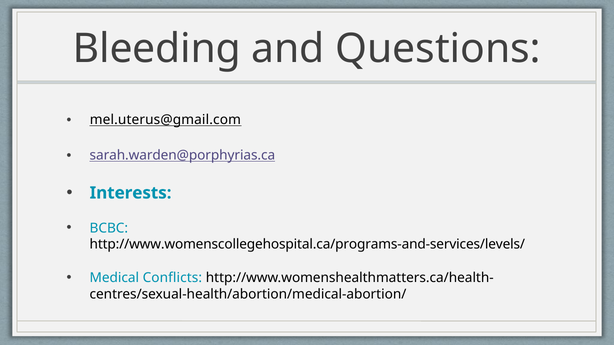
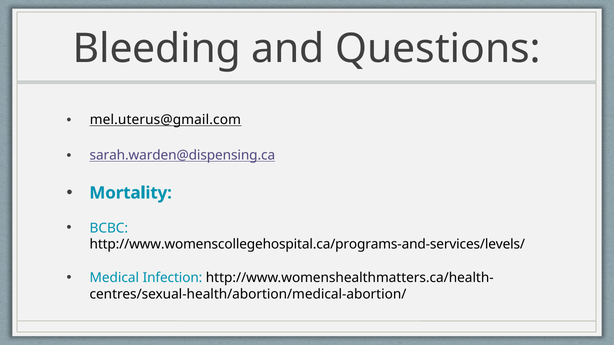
sarah.warden@porphyrias.ca: sarah.warden@porphyrias.ca -> sarah.warden@dispensing.ca
Interests: Interests -> Mortality
Conflicts: Conflicts -> Infection
